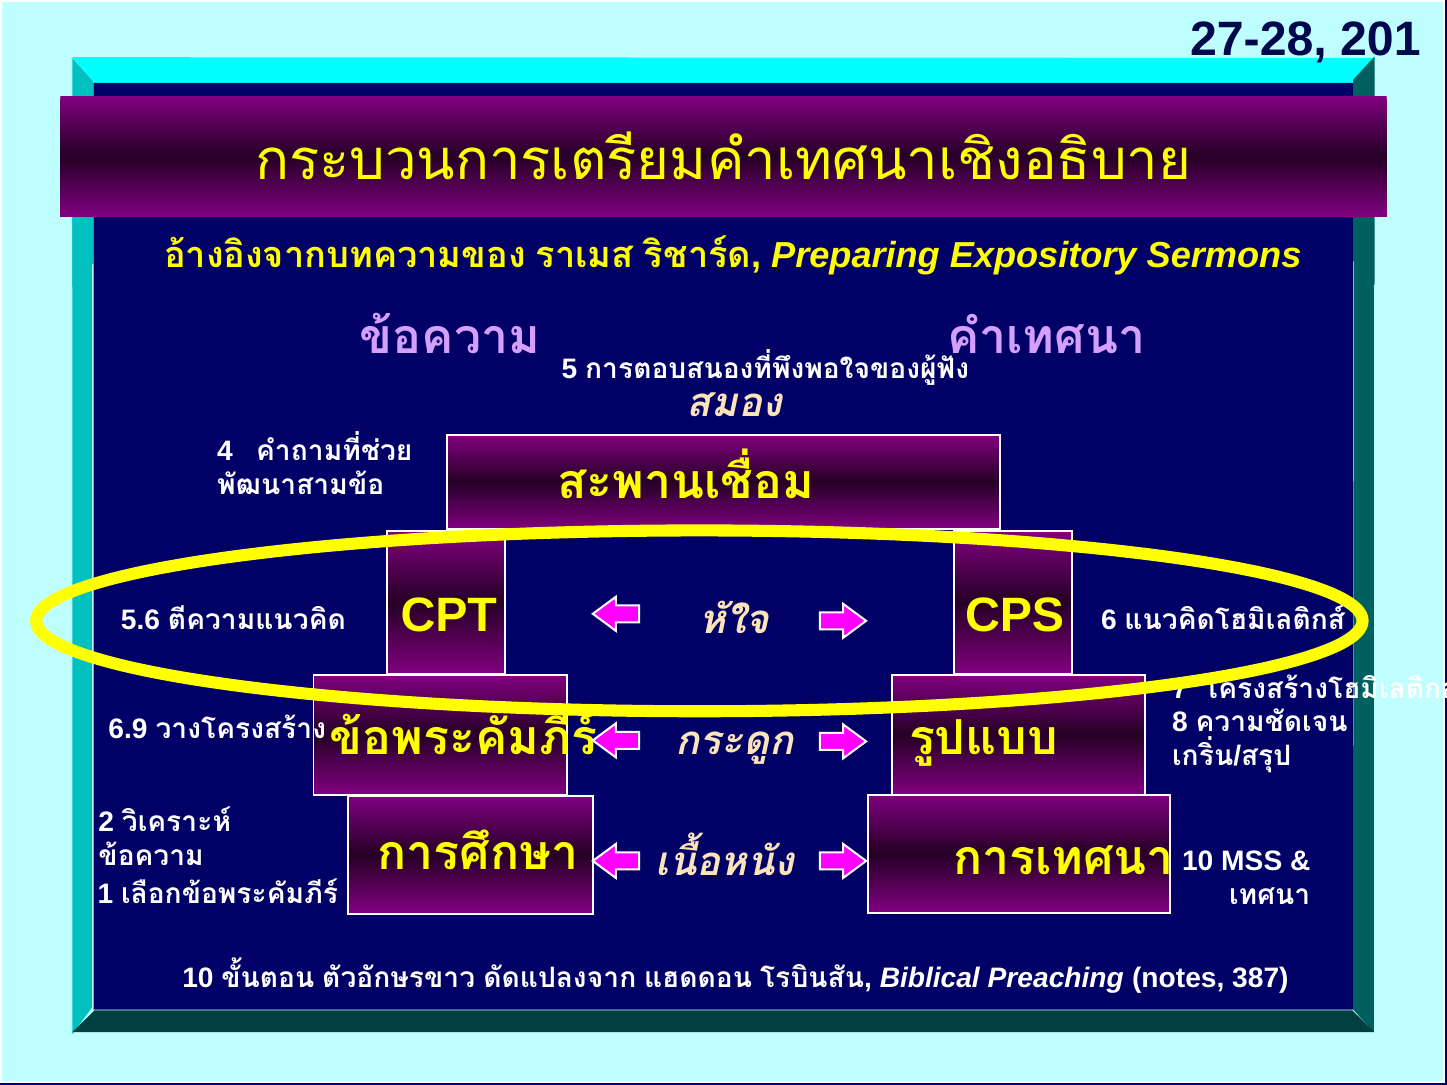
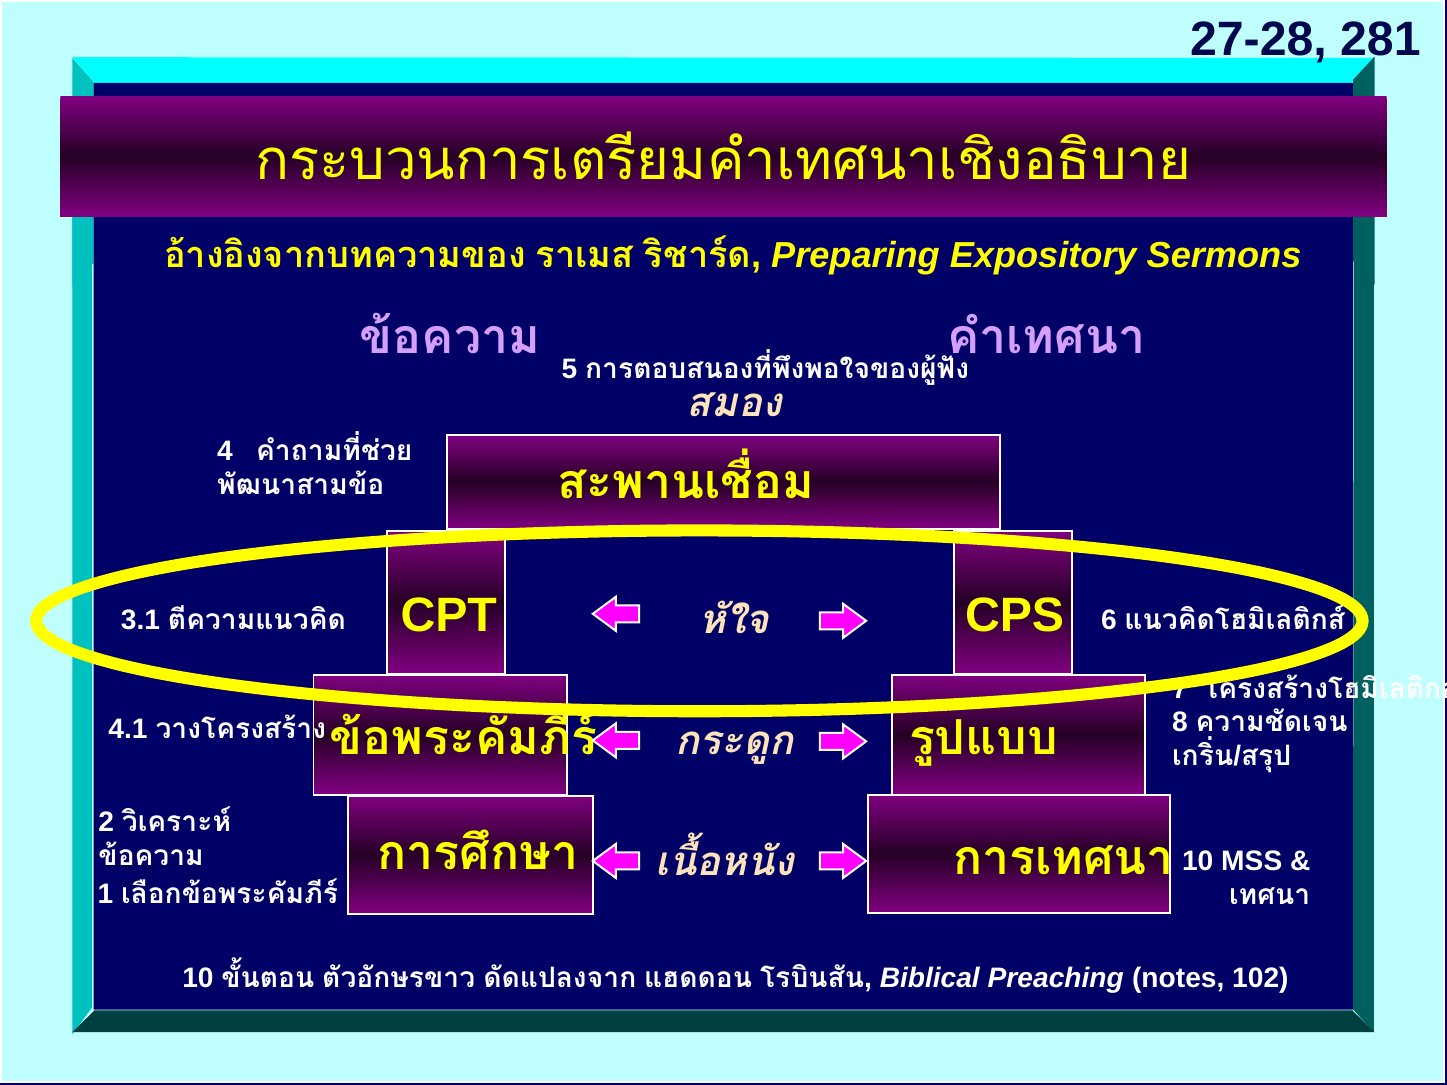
201: 201 -> 281
5.6: 5.6 -> 3.1
6.9: 6.9 -> 4.1
387: 387 -> 102
